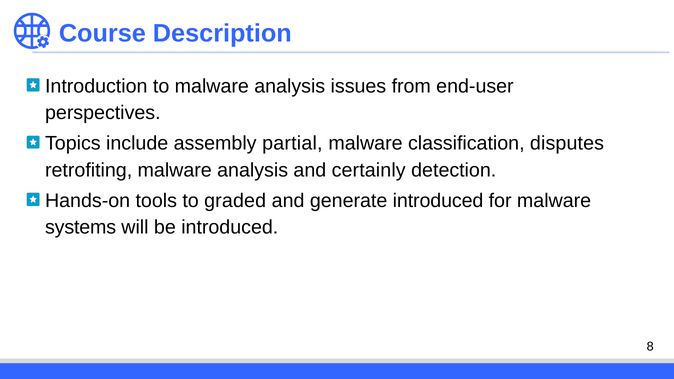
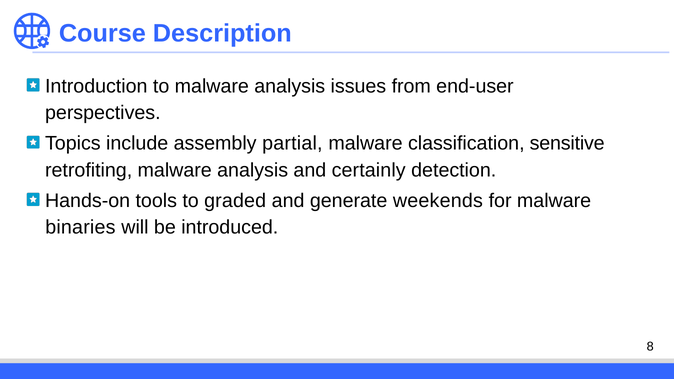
disputes: disputes -> sensitive
generate introduced: introduced -> weekends
systems: systems -> binaries
